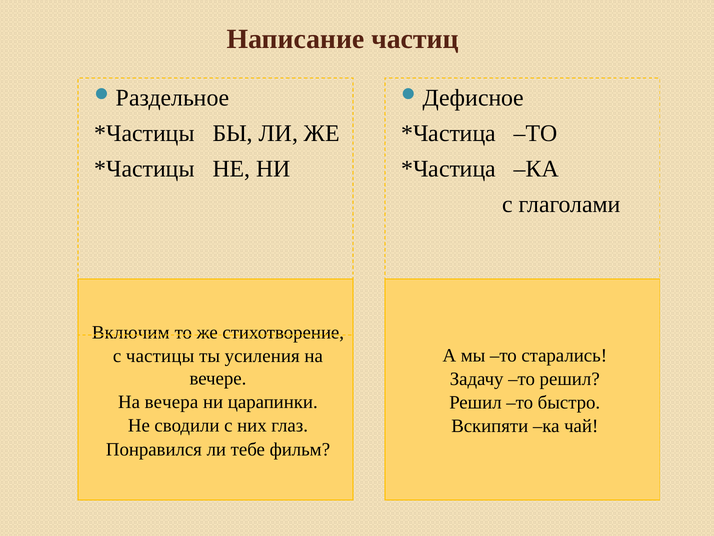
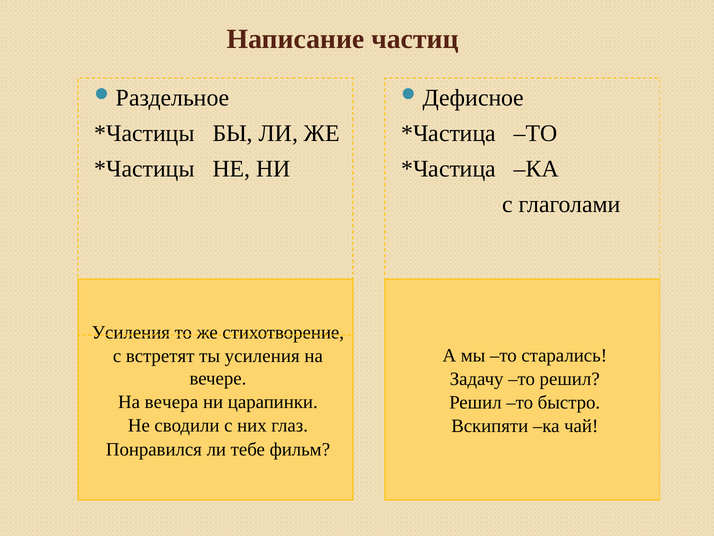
Включим at (131, 332): Включим -> Усиления
частицы: частицы -> встретят
